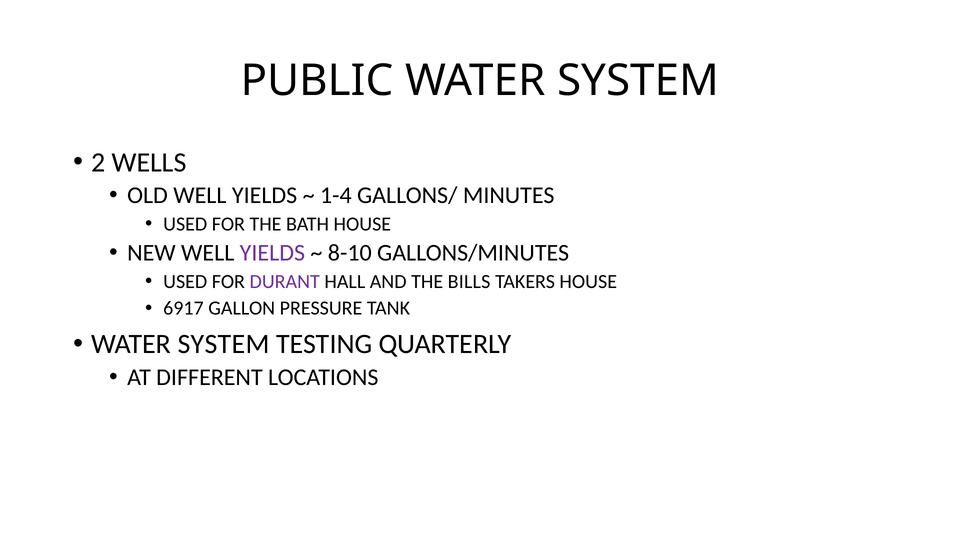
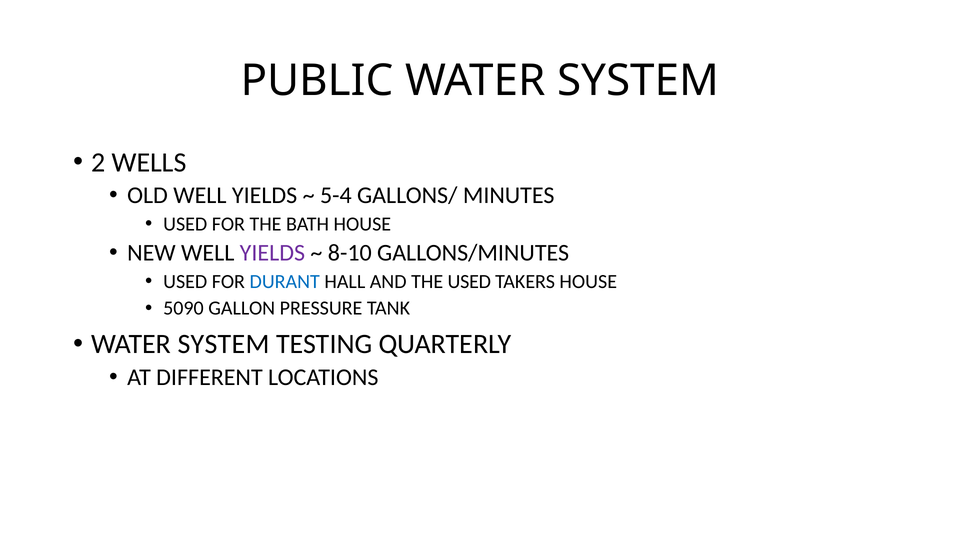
1-4: 1-4 -> 5-4
DURANT colour: purple -> blue
THE BILLS: BILLS -> USED
6917: 6917 -> 5090
